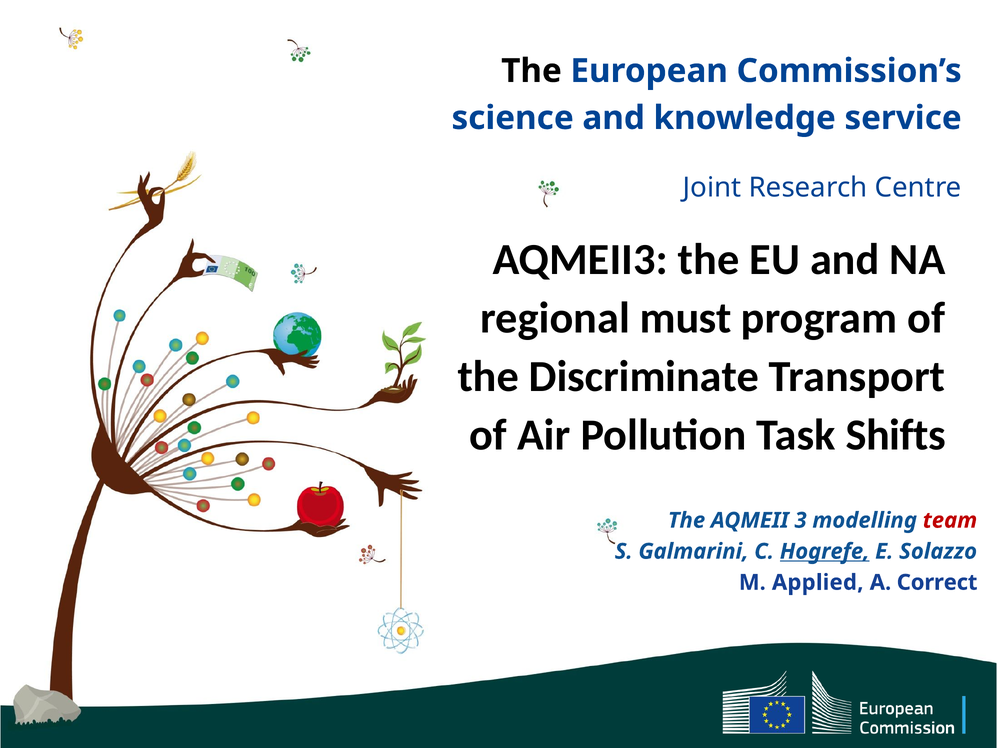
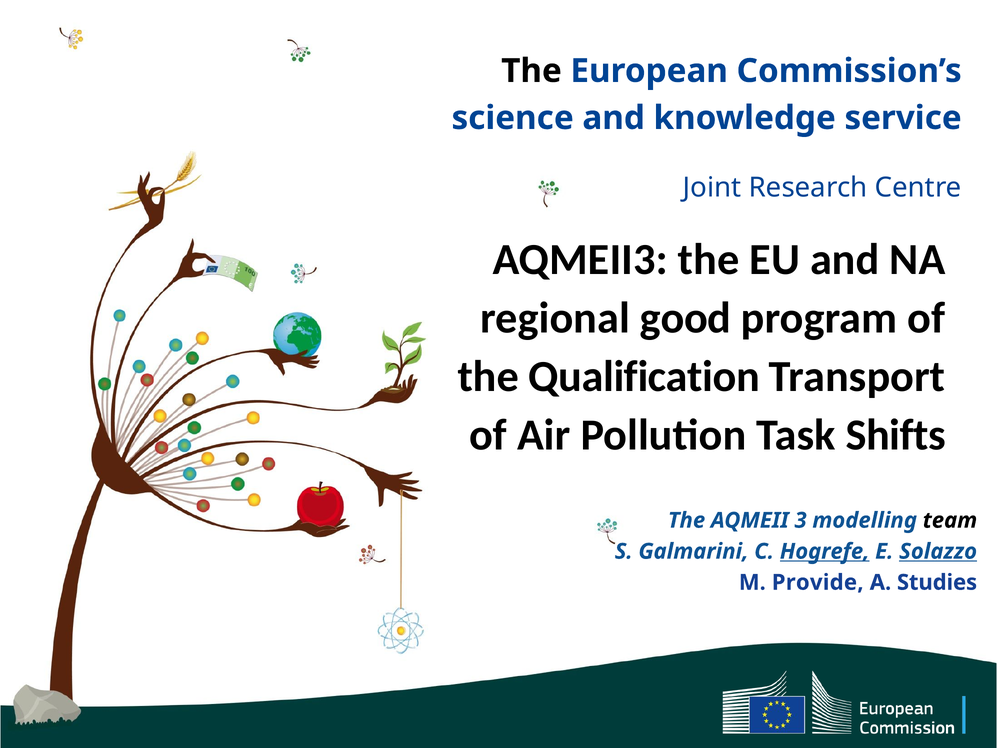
must: must -> good
Discriminate: Discriminate -> Qualification
team colour: red -> black
Solazzo underline: none -> present
Applied: Applied -> Provide
Correct: Correct -> Studies
